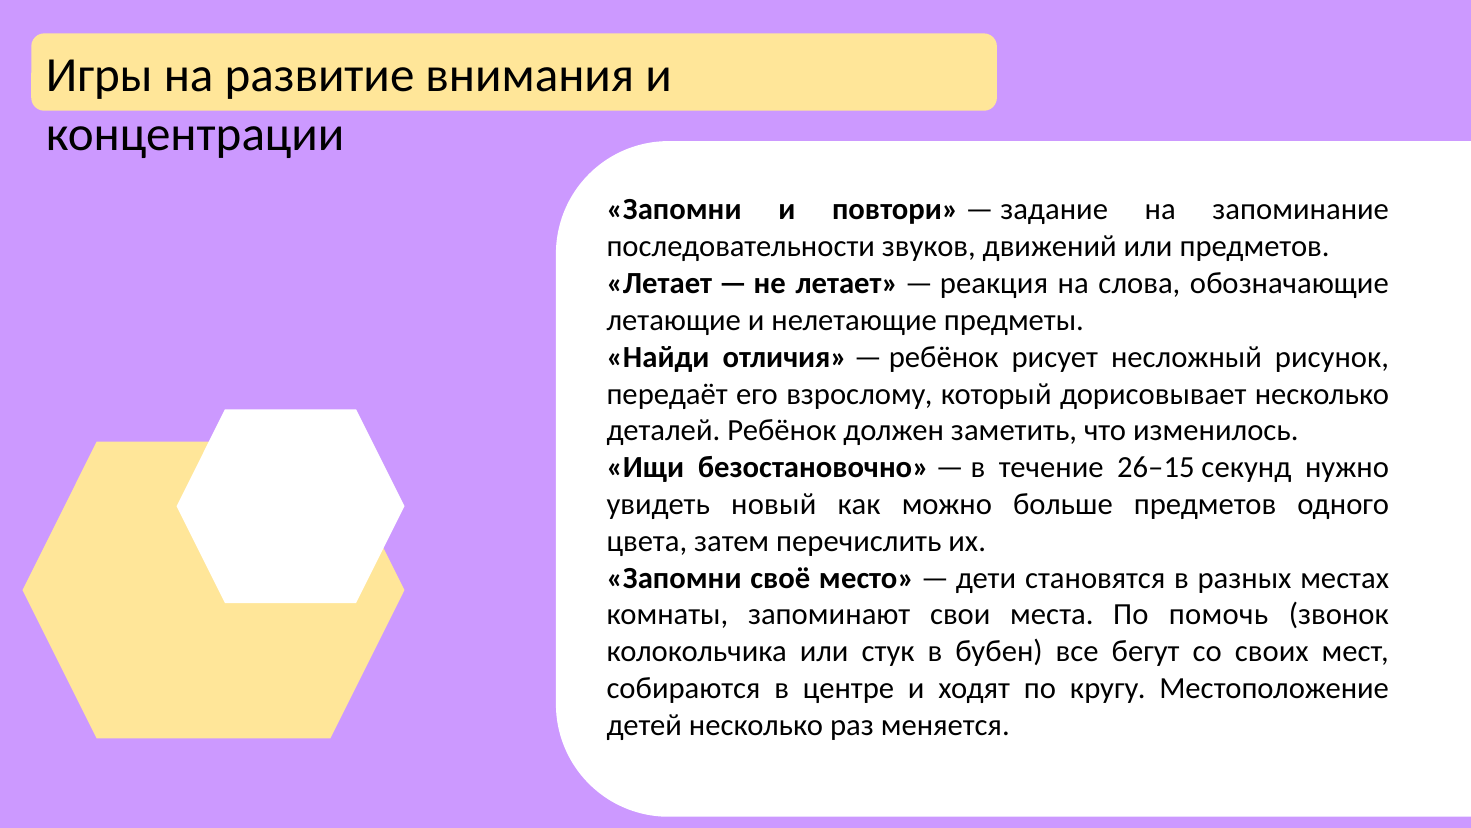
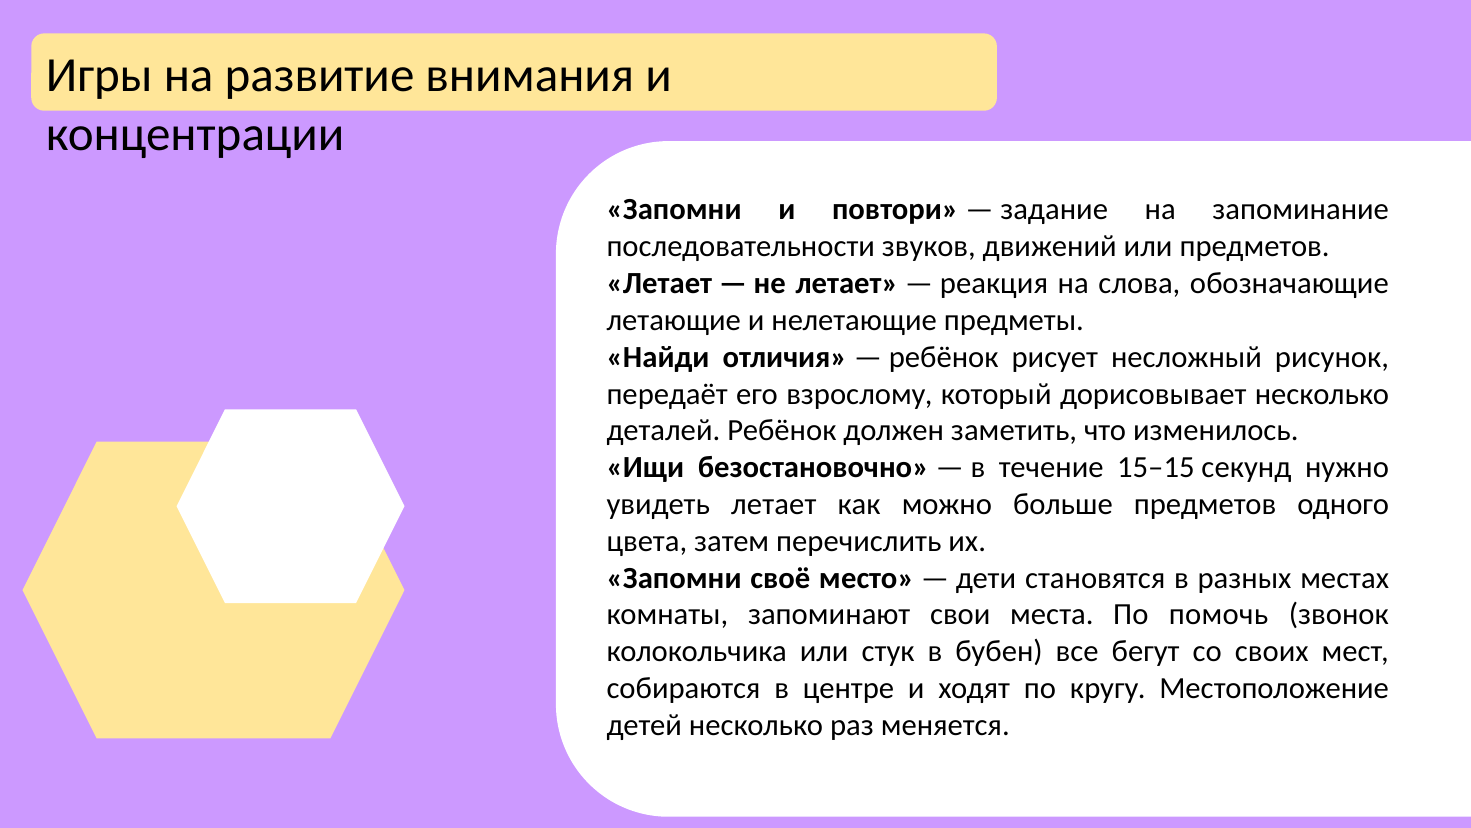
26–15: 26–15 -> 15–15
увидеть новый: новый -> летает
